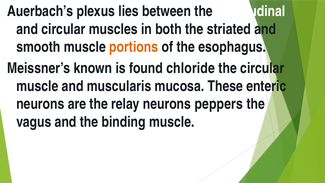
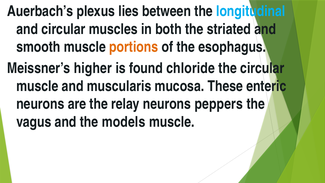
longitudinal colour: white -> light blue
known: known -> higher
binding: binding -> models
